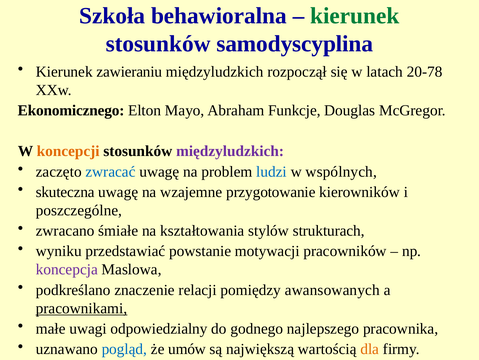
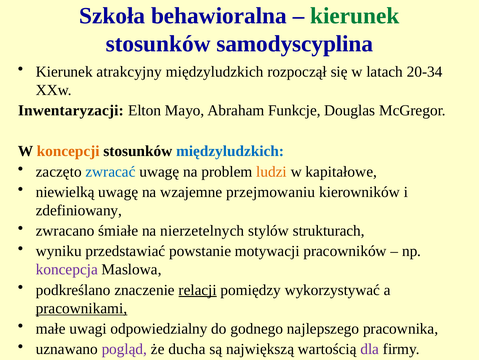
zawieraniu: zawieraniu -> atrakcyjny
20-78: 20-78 -> 20-34
Ekonomicznego: Ekonomicznego -> Inwentaryzacji
międzyludzkich at (230, 151) colour: purple -> blue
ludzi colour: blue -> orange
wspólnych: wspólnych -> kapitałowe
skuteczna: skuteczna -> niewielką
przygotowanie: przygotowanie -> przejmowaniu
poszczególne: poszczególne -> zdefiniowany
kształtowania: kształtowania -> nierzetelnych
relacji underline: none -> present
awansowanych: awansowanych -> wykorzystywać
pogląd colour: blue -> purple
umów: umów -> ducha
dla colour: orange -> purple
